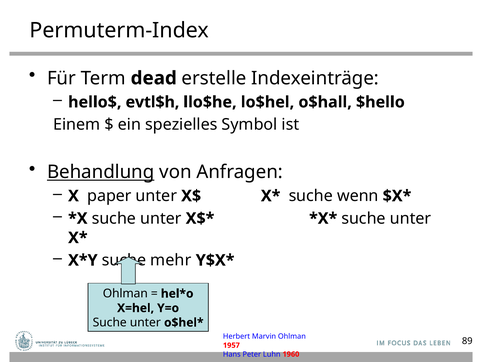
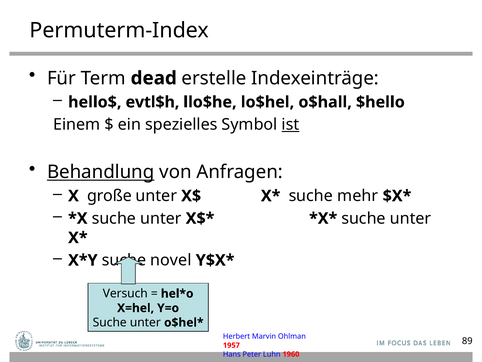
ist underline: none -> present
paper: paper -> große
wenn: wenn -> mehr
mehr: mehr -> novel
Ohlman at (125, 293): Ohlman -> Versuch
